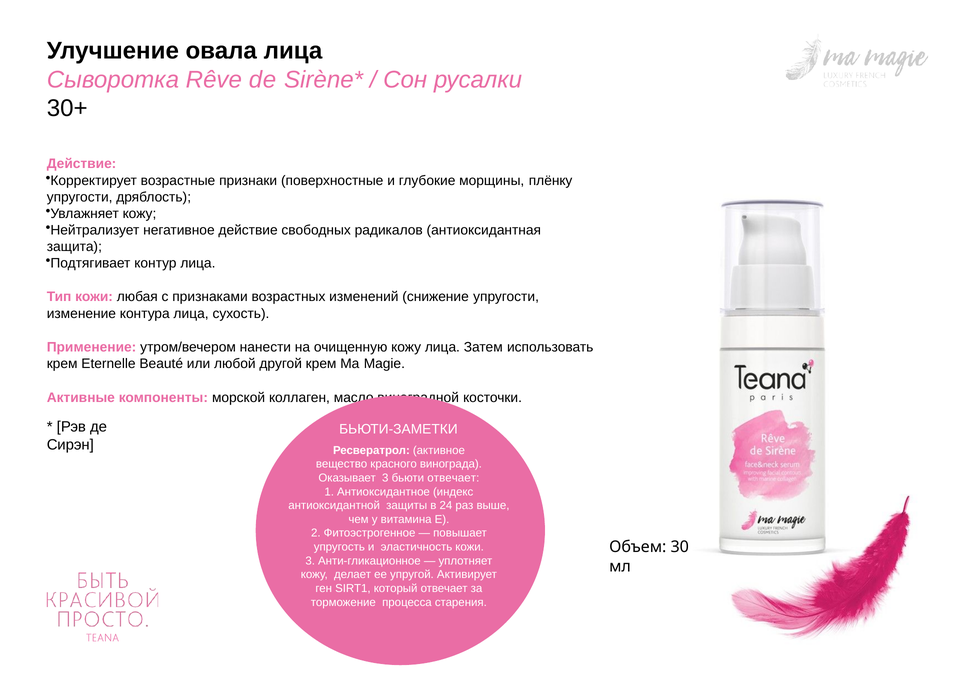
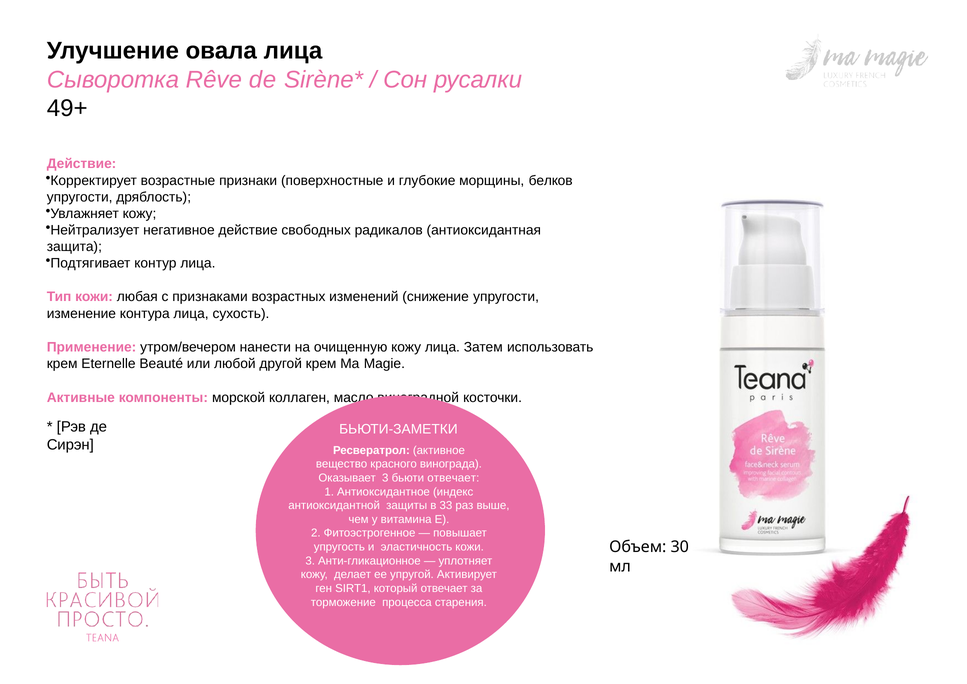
30+: 30+ -> 49+
плёнку: плёнку -> белков
24: 24 -> 33
